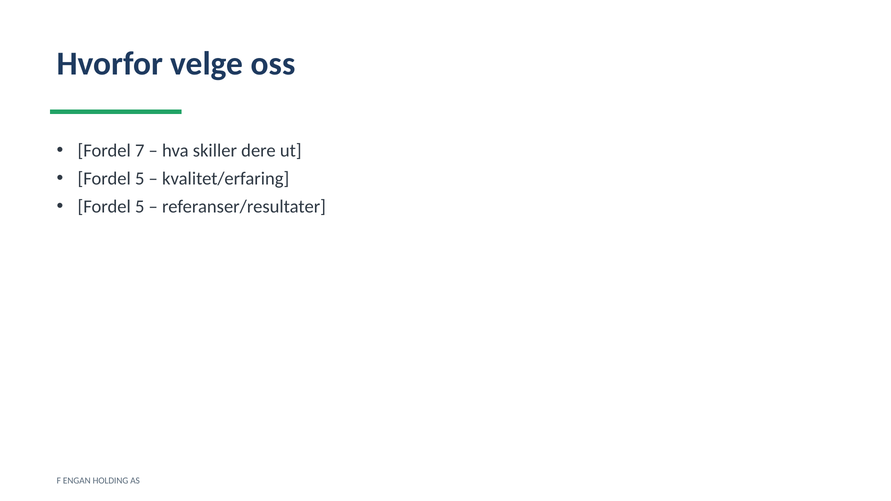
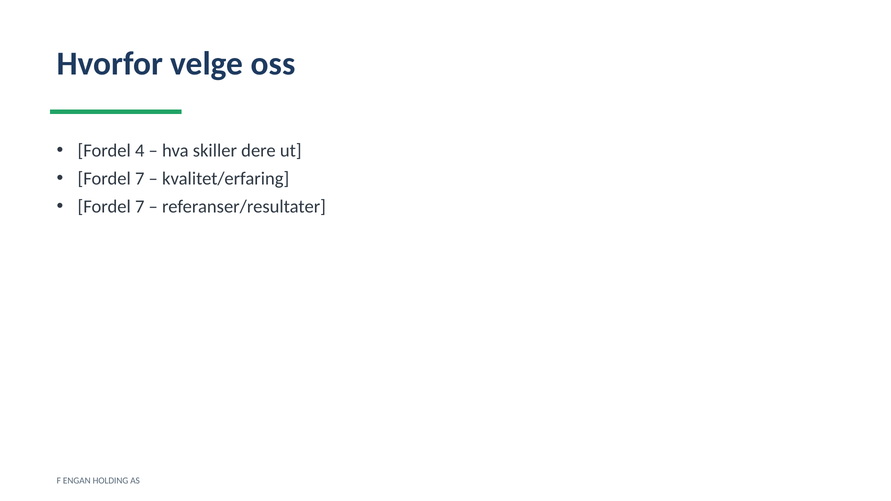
7: 7 -> 4
5 at (140, 179): 5 -> 7
5 at (140, 207): 5 -> 7
